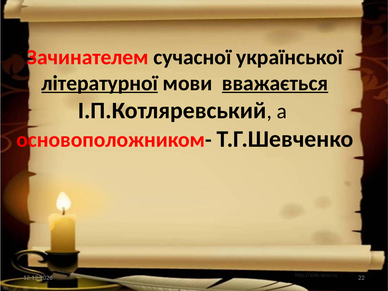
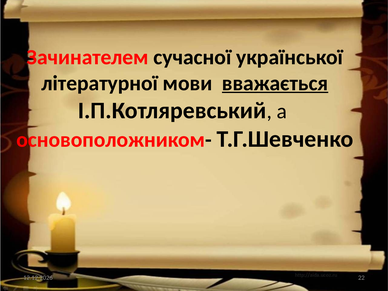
літературної underline: present -> none
